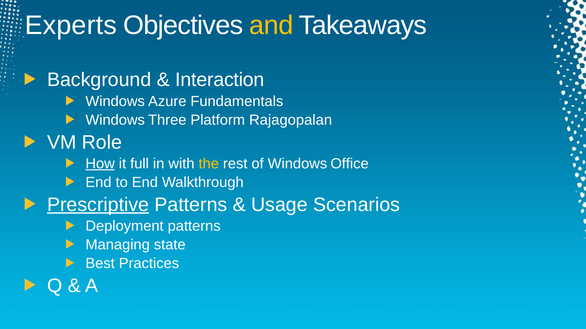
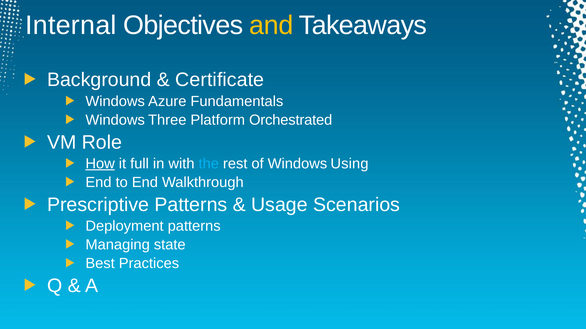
Experts: Experts -> Internal
Interaction: Interaction -> Certificate
Rajagopalan: Rajagopalan -> Orchestrated
the colour: yellow -> light blue
Office: Office -> Using
Prescriptive underline: present -> none
